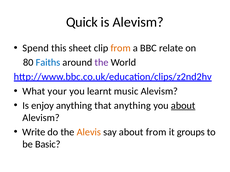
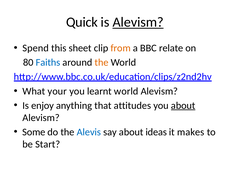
Alevism at (138, 22) underline: none -> present
the at (102, 63) colour: purple -> orange
learnt music: music -> world
that anything: anything -> attitudes
Write: Write -> Some
Alevis colour: orange -> blue
about from: from -> ideas
groups: groups -> makes
Basic: Basic -> Start
